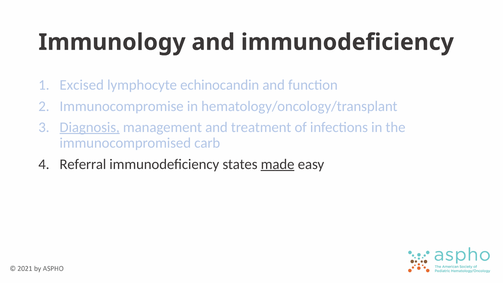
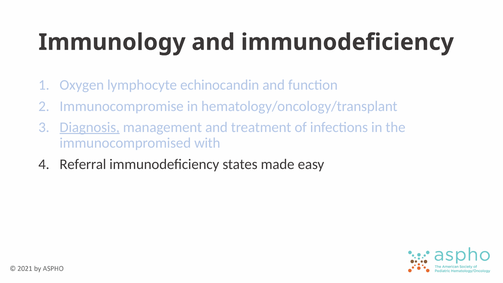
Excised: Excised -> Oxygen
carb: carb -> with
made underline: present -> none
